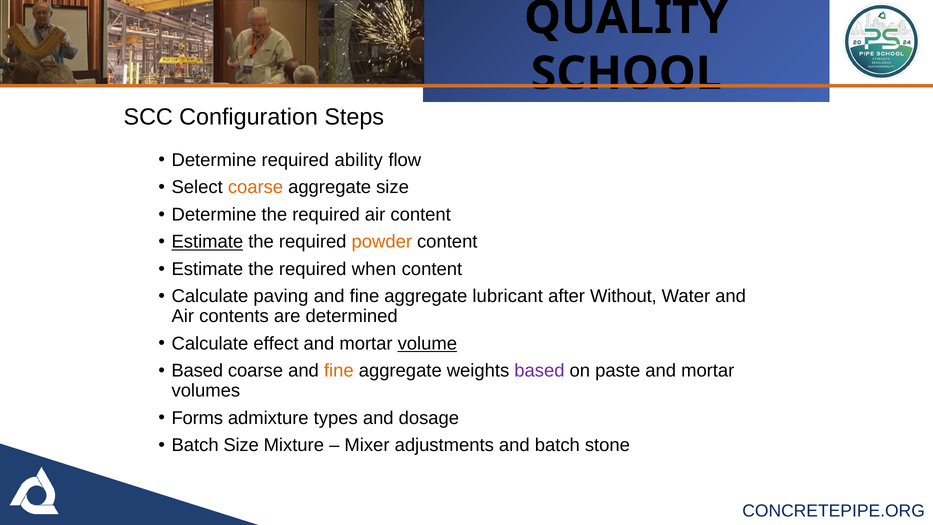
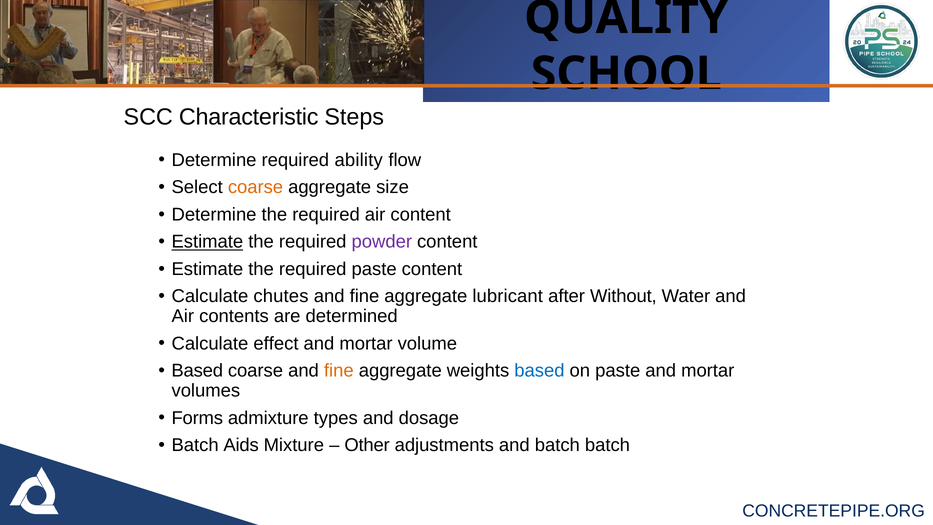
Configuration: Configuration -> Characteristic
powder colour: orange -> purple
required when: when -> paste
paving: paving -> chutes
volume underline: present -> none
based at (539, 371) colour: purple -> blue
Batch Size: Size -> Aids
Mixer: Mixer -> Other
batch stone: stone -> batch
